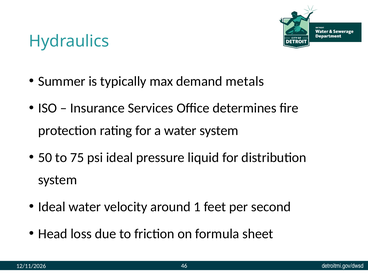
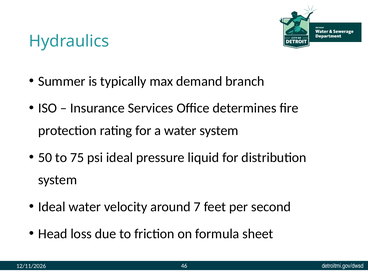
metals: metals -> branch
1: 1 -> 7
